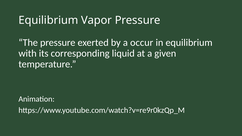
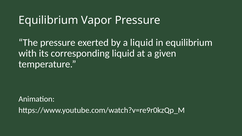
a occur: occur -> liquid
